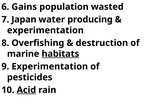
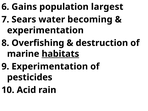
wasted: wasted -> largest
Japan: Japan -> Sears
producing: producing -> becoming
Acid underline: present -> none
